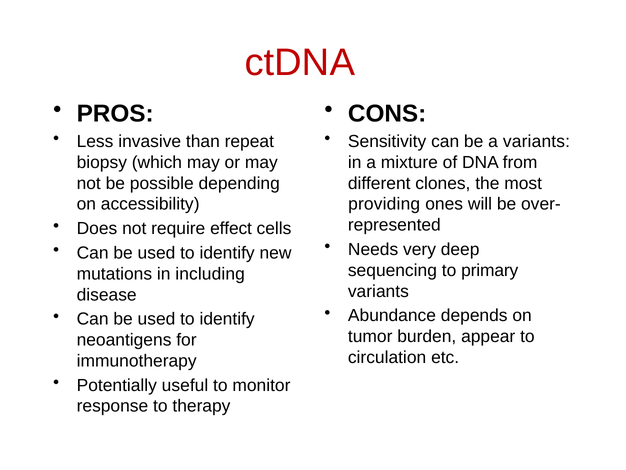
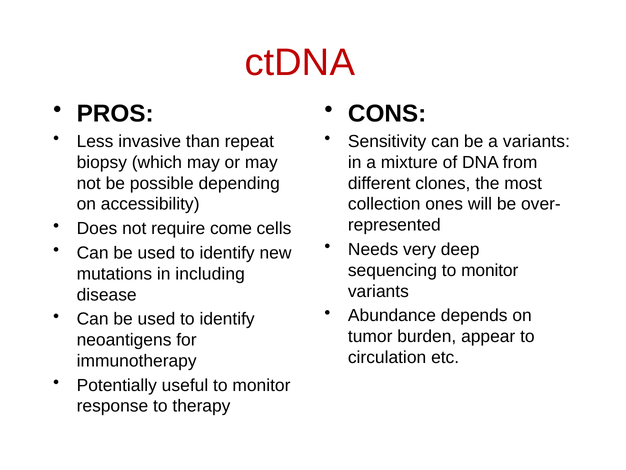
providing: providing -> collection
effect: effect -> come
sequencing to primary: primary -> monitor
